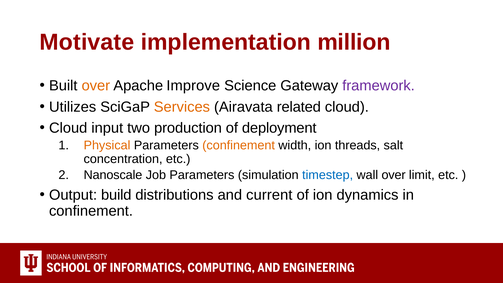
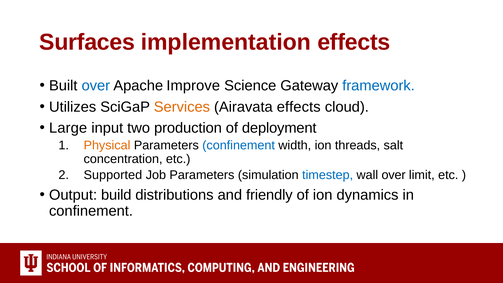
Motivate: Motivate -> Surfaces
implementation million: million -> effects
over at (96, 86) colour: orange -> blue
framework colour: purple -> blue
Airavata related: related -> effects
Cloud at (68, 128): Cloud -> Large
confinement at (239, 145) colour: orange -> blue
Nanoscale: Nanoscale -> Supported
current: current -> friendly
